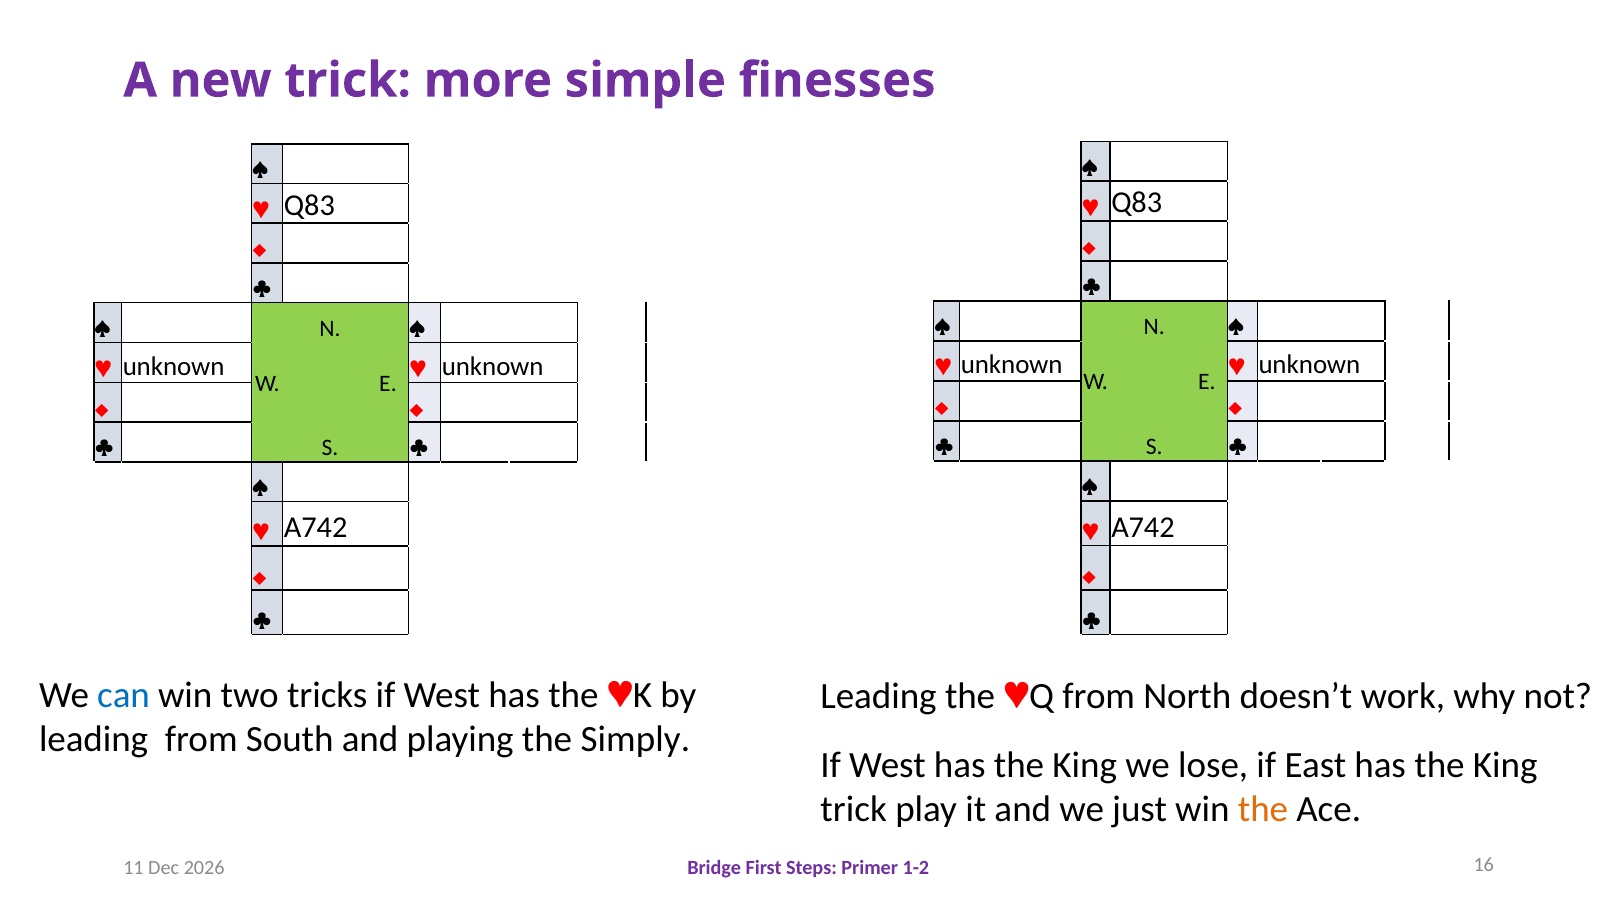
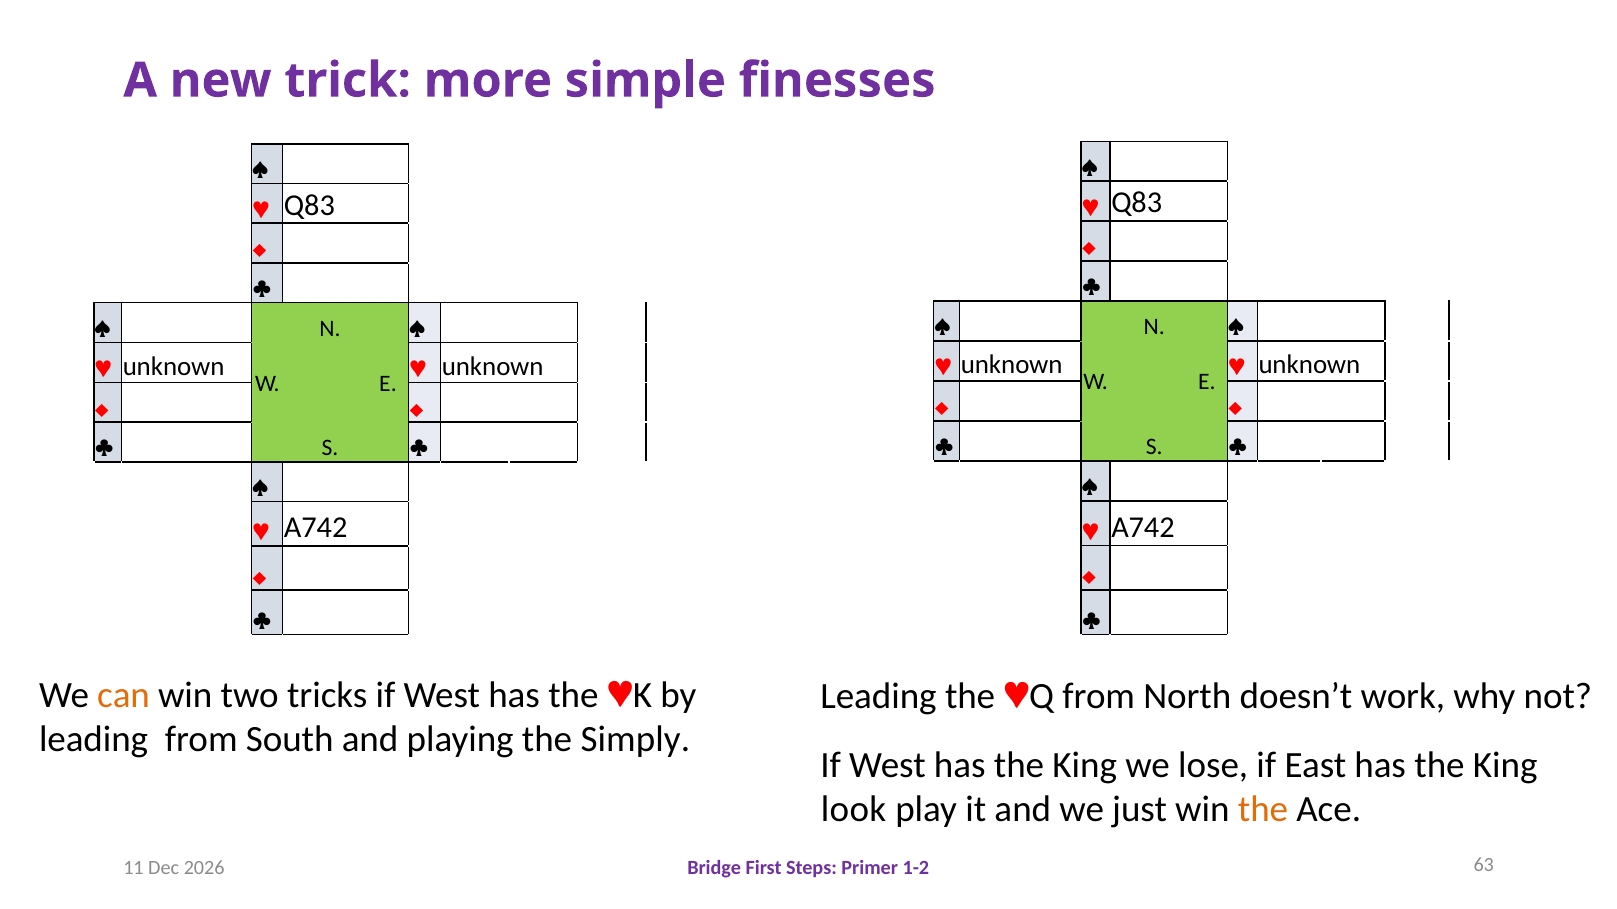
can colour: blue -> orange
trick at (854, 810): trick -> look
16: 16 -> 63
